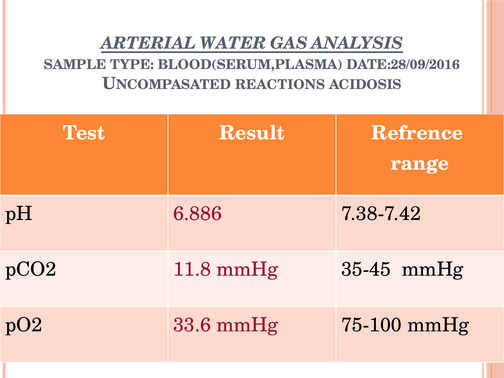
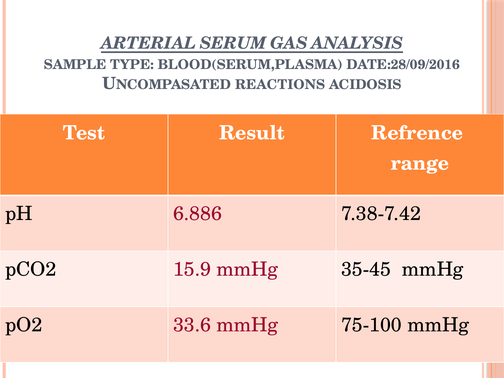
WATER: WATER -> SERUM
11.8: 11.8 -> 15.9
